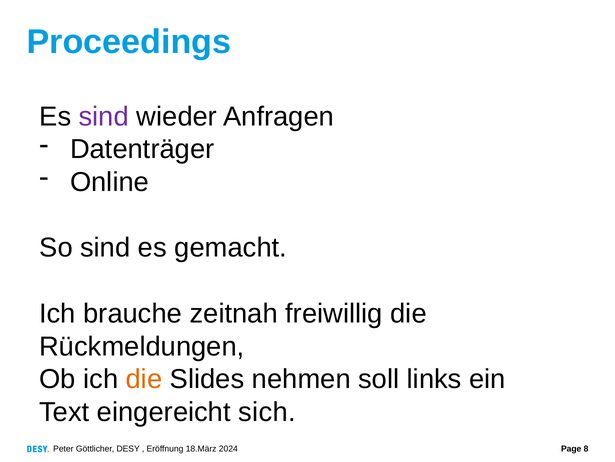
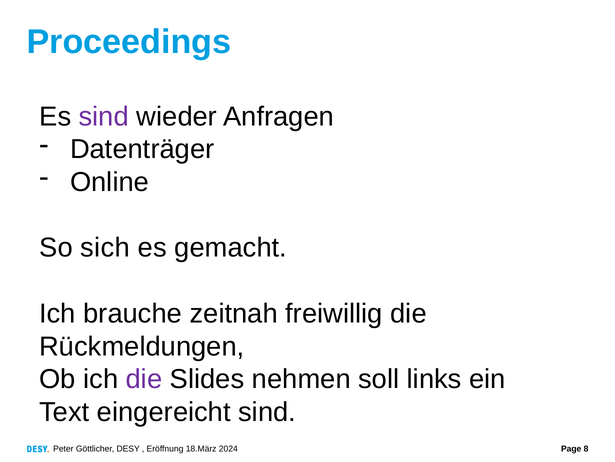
So sind: sind -> sich
die at (144, 379) colour: orange -> purple
eingereicht sich: sich -> sind
